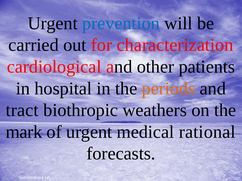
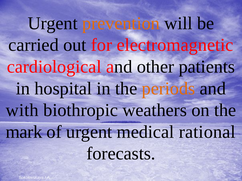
prevention colour: blue -> orange
characterization: characterization -> electromagnetic
tract: tract -> with
